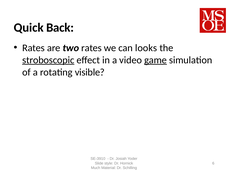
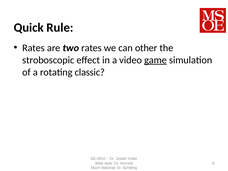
Back: Back -> Rule
looks: looks -> other
stroboscopic underline: present -> none
visible: visible -> classic
